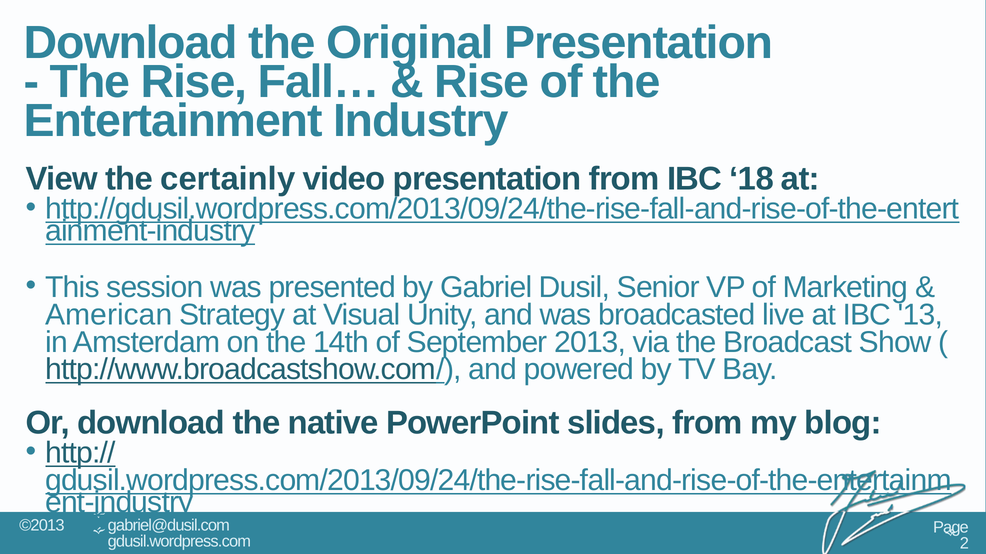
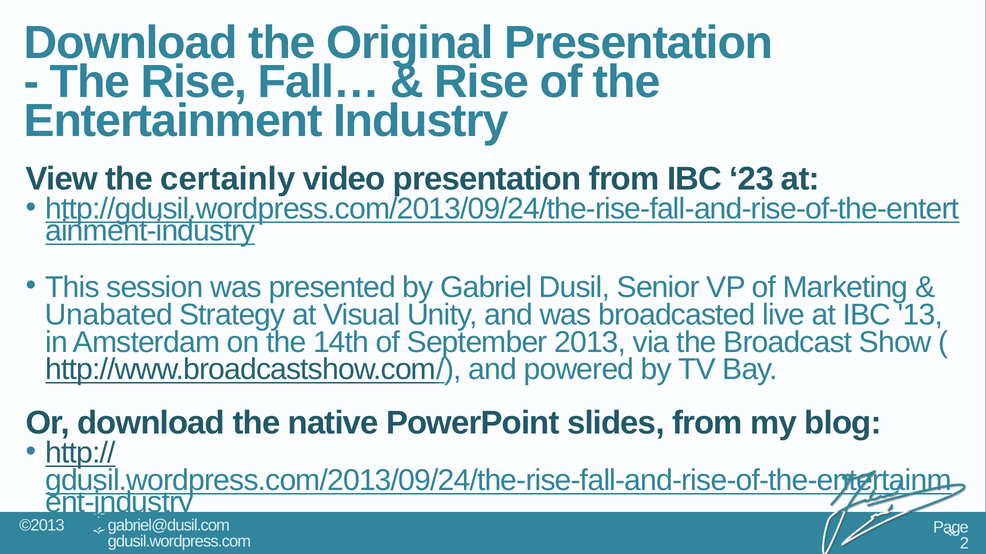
18: 18 -> 23
American: American -> Unabated
